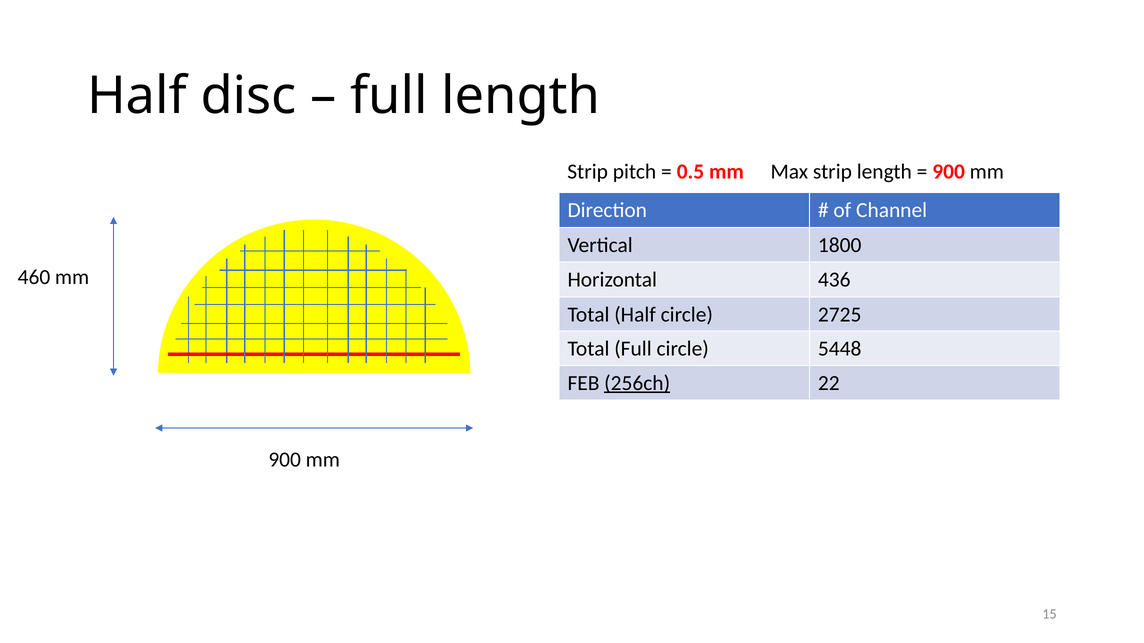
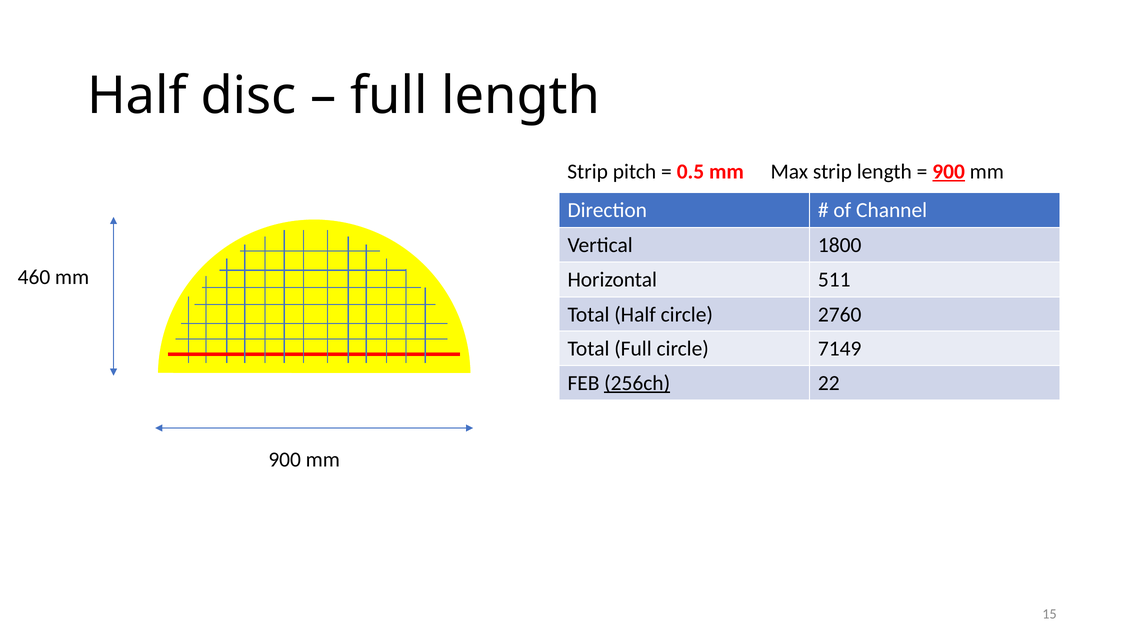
900 at (949, 172) underline: none -> present
436: 436 -> 511
2725: 2725 -> 2760
5448: 5448 -> 7149
